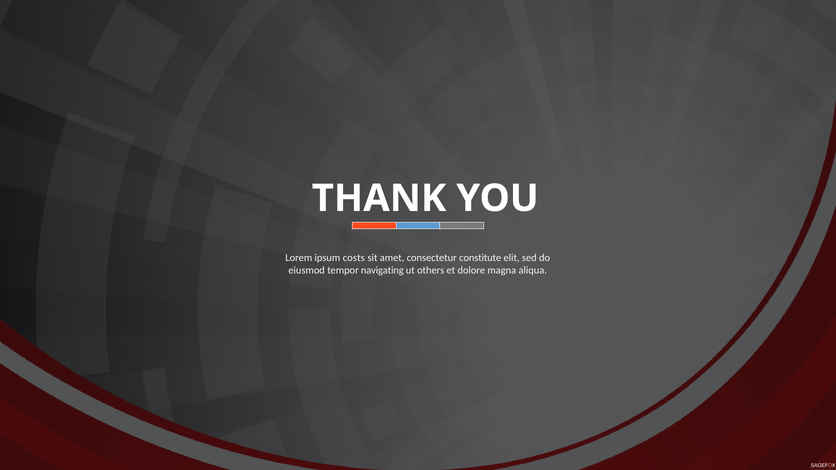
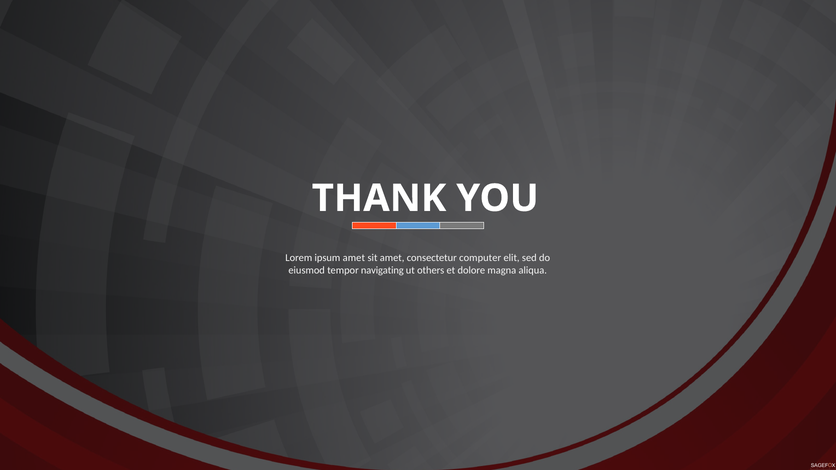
ipsum costs: costs -> amet
constitute: constitute -> computer
